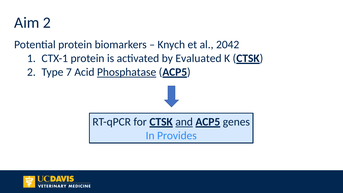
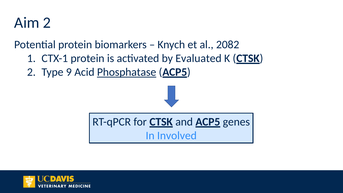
2042: 2042 -> 2082
7: 7 -> 9
and underline: present -> none
Provides: Provides -> Involved
